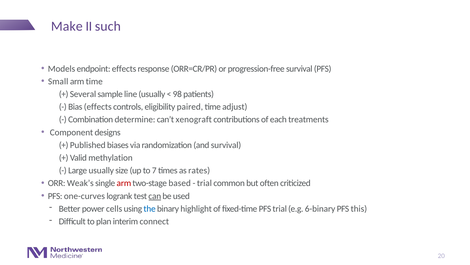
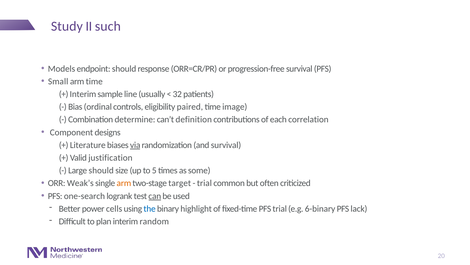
Make: Make -> Study
endpoint effects: effects -> should
Several at (83, 94): Several -> Interim
98: 98 -> 32
Bias effects: effects -> ordinal
adjust: adjust -> image
xenograft: xenograft -> definition
treatments: treatments -> correlation
Published: Published -> Literature
via underline: none -> present
methylation: methylation -> justification
Large usually: usually -> should
7: 7 -> 5
rates: rates -> some
arm at (124, 183) colour: red -> orange
based: based -> target
one-curves: one-curves -> one-search
this: this -> lack
connect: connect -> random
